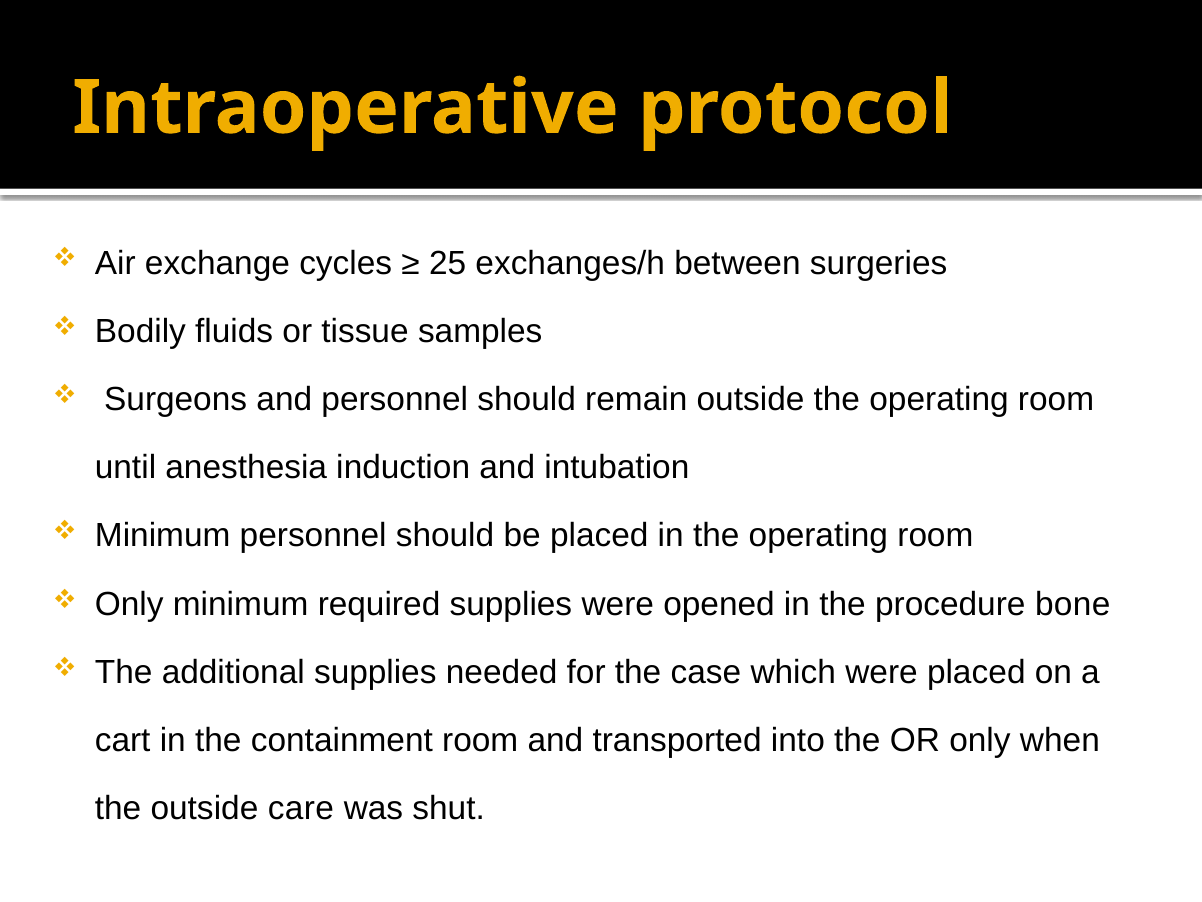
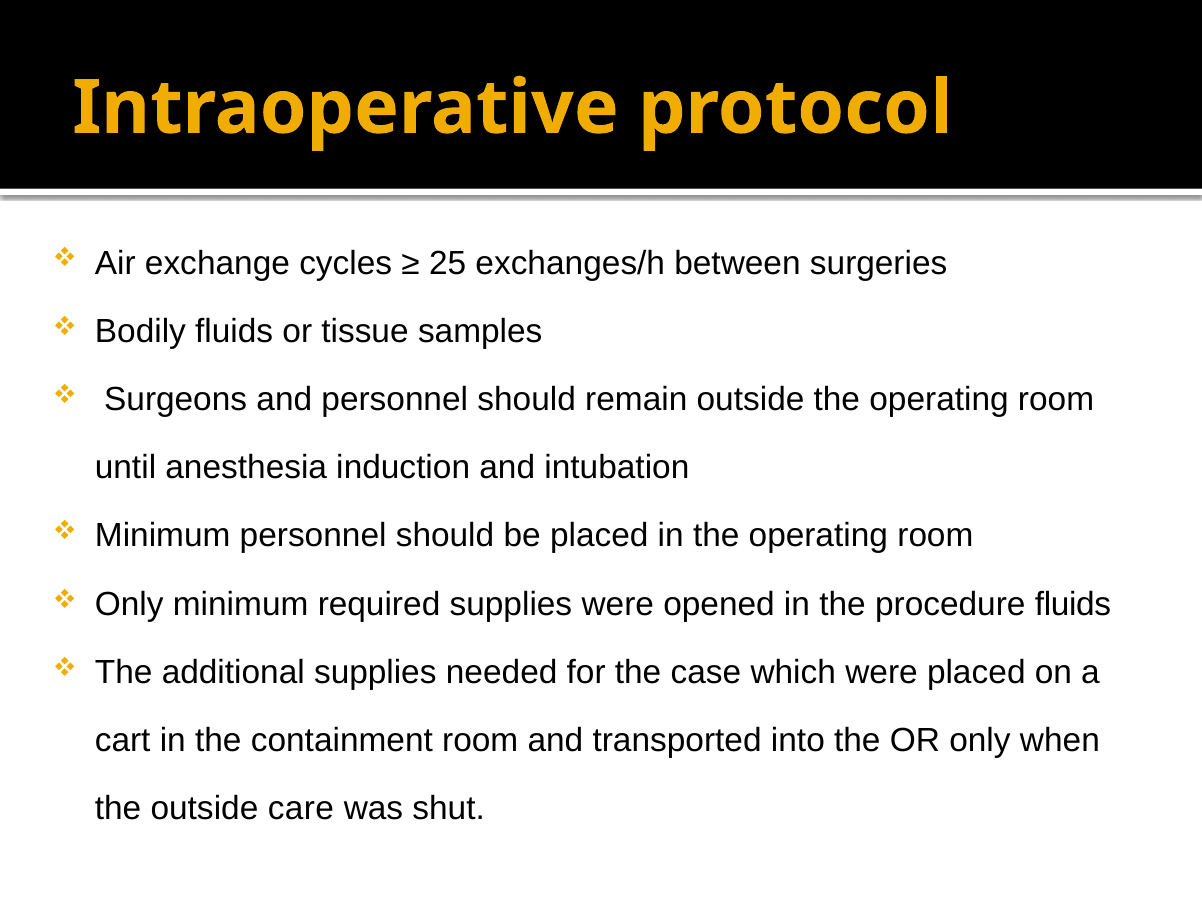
procedure bone: bone -> fluids
